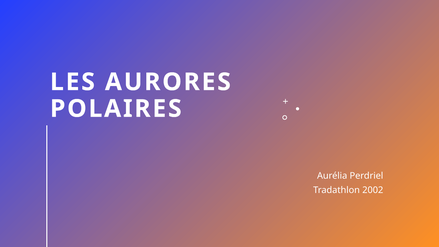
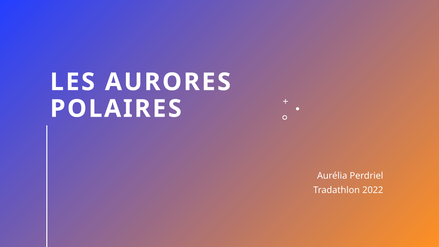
2002: 2002 -> 2022
